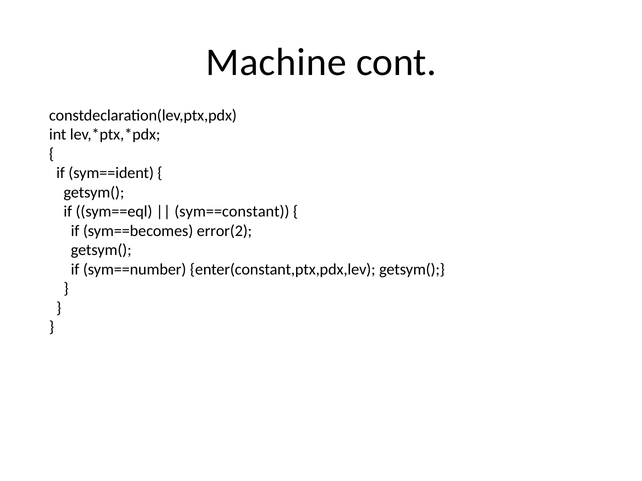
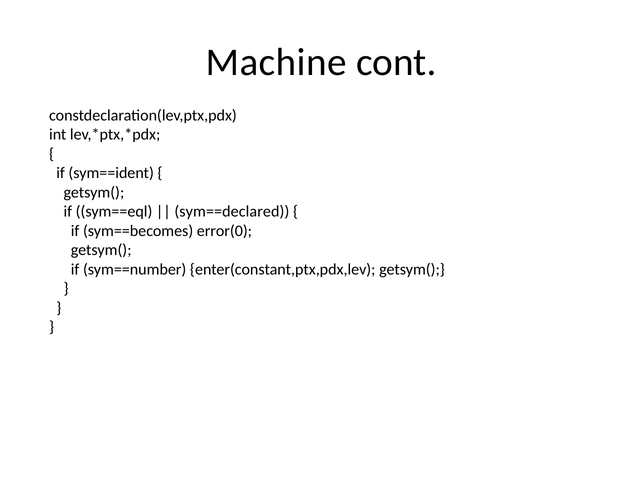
sym==constant: sym==constant -> sym==declared
error(2: error(2 -> error(0
